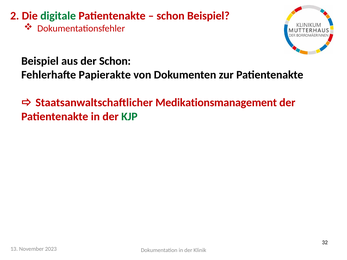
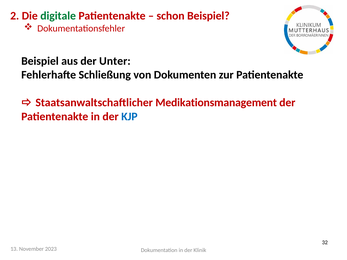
der Schon: Schon -> Unter
Papierakte: Papierakte -> Schließung
KJP colour: green -> blue
